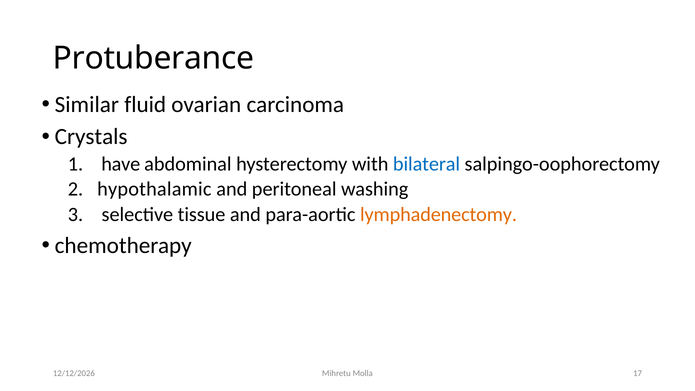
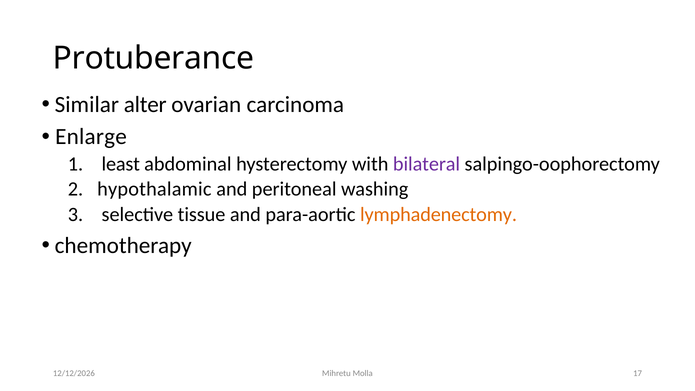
fluid: fluid -> alter
Crystals: Crystals -> Enlarge
have: have -> least
bilateral colour: blue -> purple
